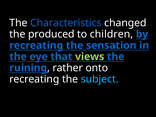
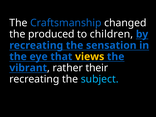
Characteristics: Characteristics -> Craftsmanship
views colour: light green -> yellow
ruining: ruining -> vibrant
onto: onto -> their
